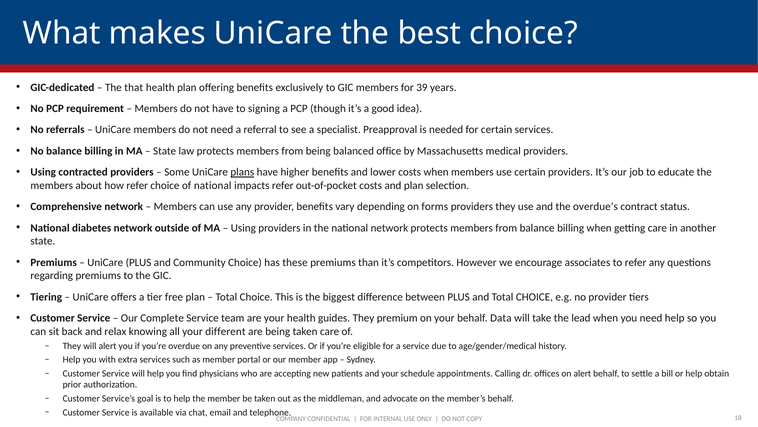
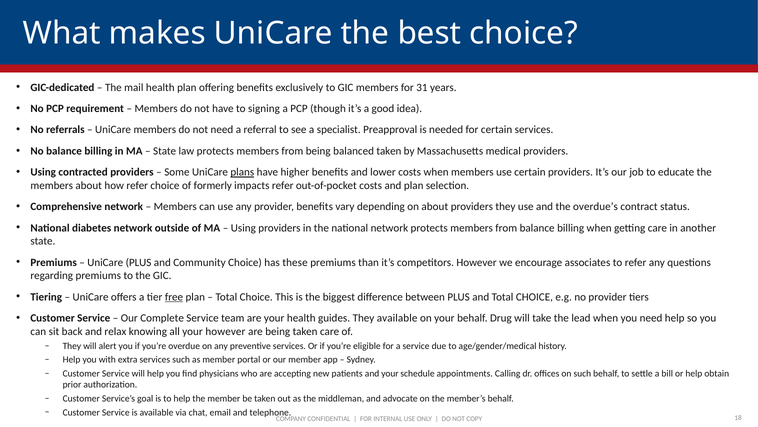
that: that -> mail
39: 39 -> 31
balanced office: office -> taken
of national: national -> formerly
on forms: forms -> about
free underline: none -> present
They premium: premium -> available
Data: Data -> Drug
your different: different -> however
on alert: alert -> such
